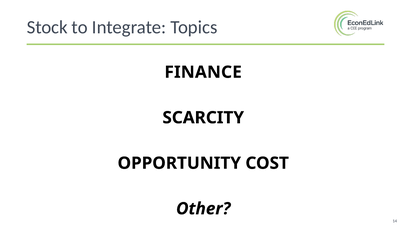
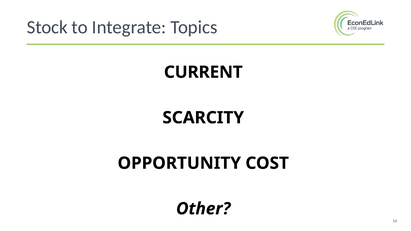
FINANCE: FINANCE -> CURRENT
